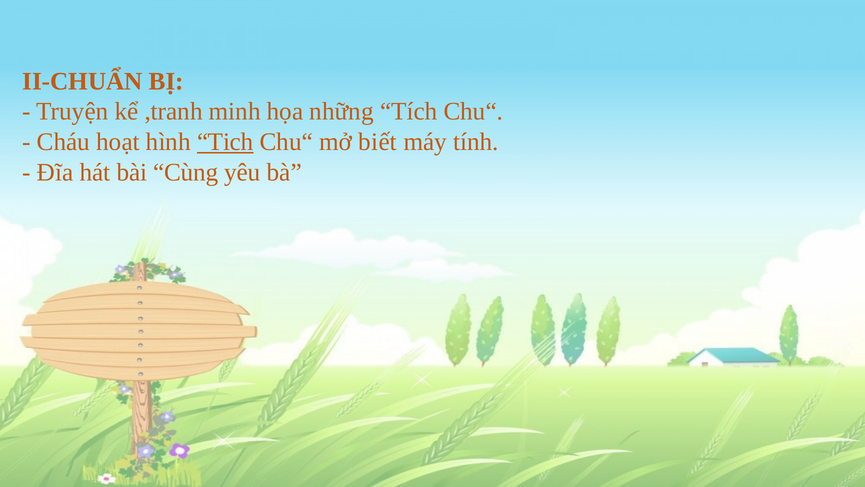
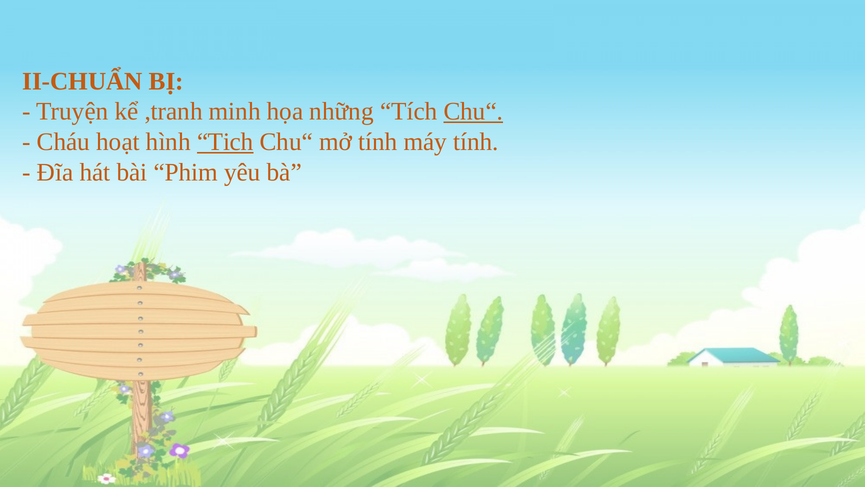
Chu“ at (473, 111) underline: none -> present
mở biết: biết -> tính
Cùng: Cùng -> Phim
